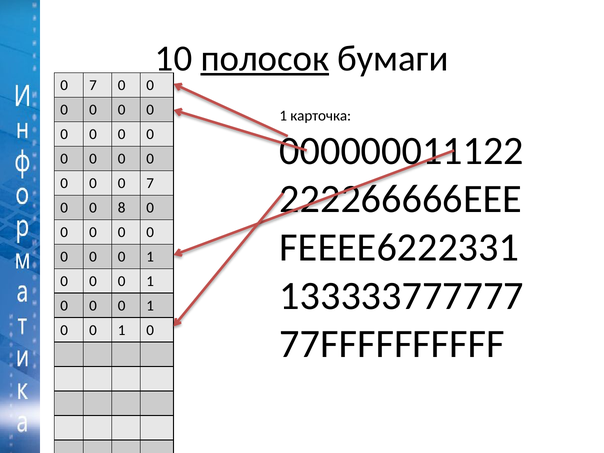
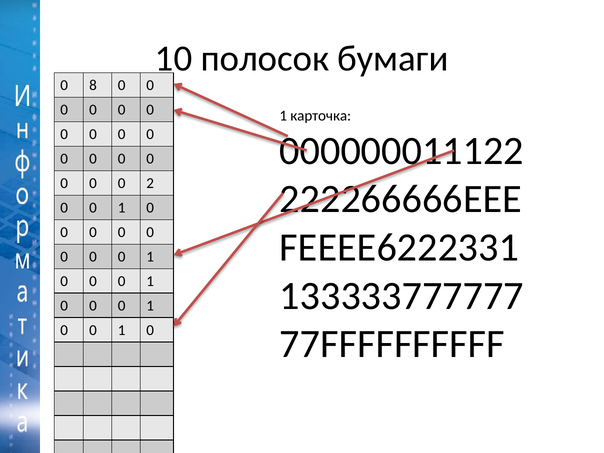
полосок underline: present -> none
7 at (93, 85): 7 -> 8
0 0 7: 7 -> 2
8 at (122, 208): 8 -> 1
